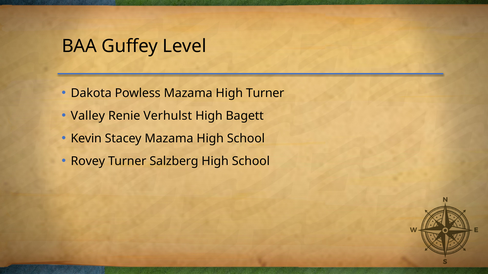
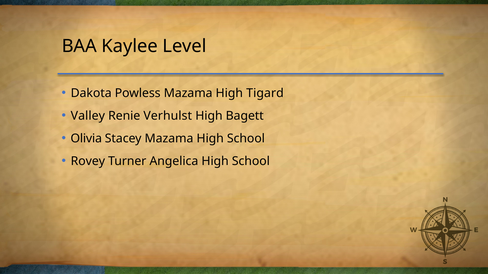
Guffey: Guffey -> Kaylee
High Turner: Turner -> Tigard
Kevin: Kevin -> Olivia
Salzberg: Salzberg -> Angelica
